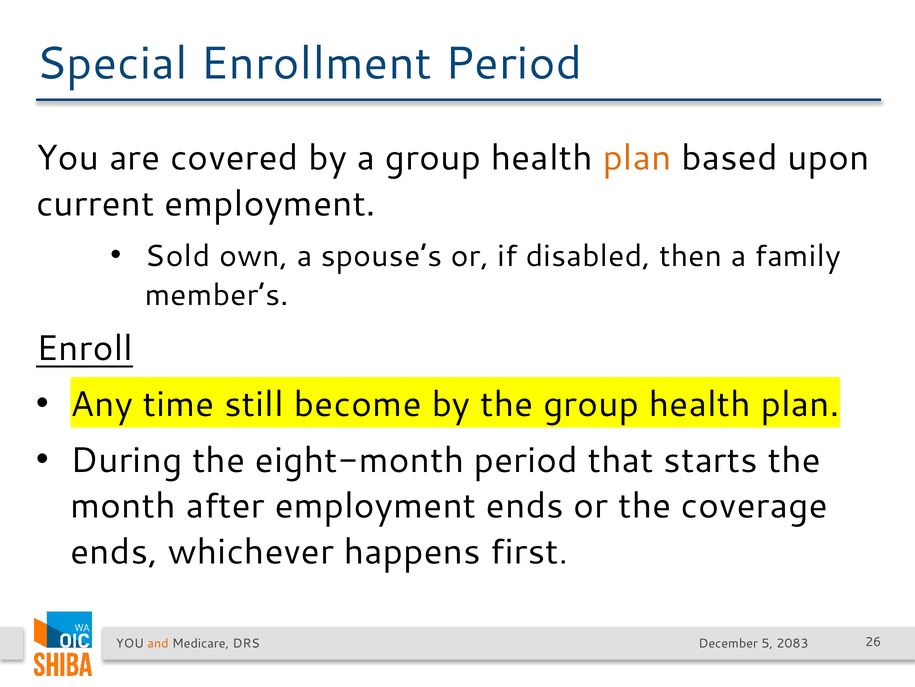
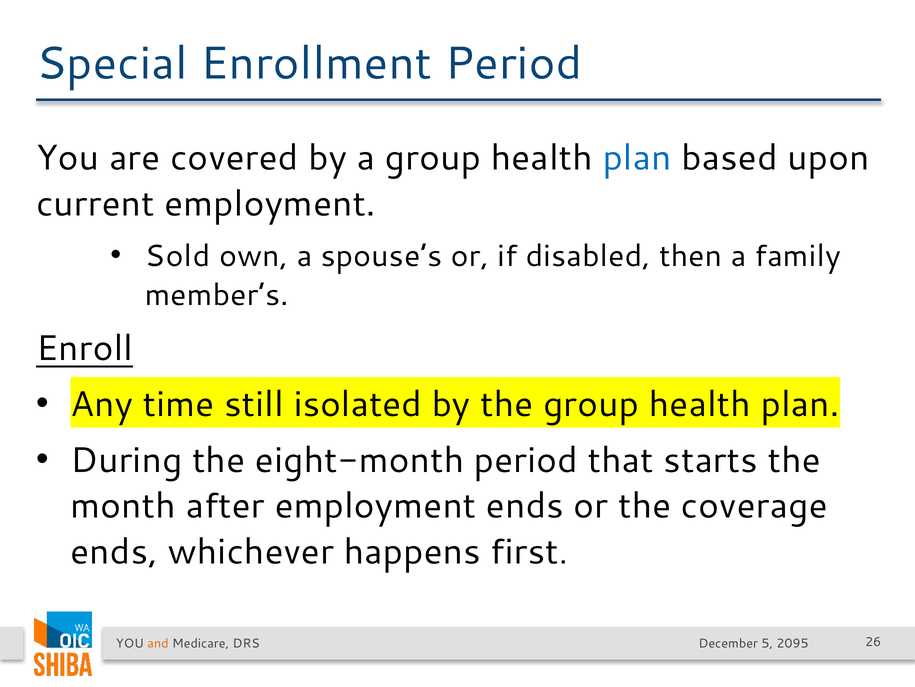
plan at (637, 158) colour: orange -> blue
become: become -> isolated
2083: 2083 -> 2095
